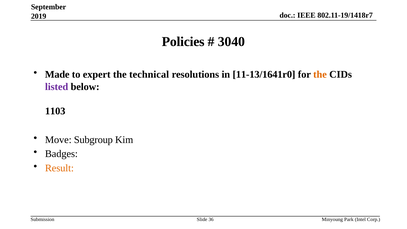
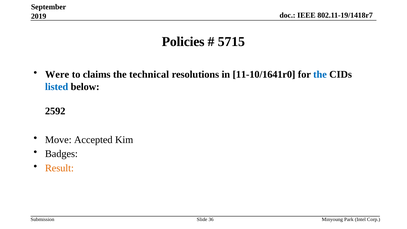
3040: 3040 -> 5715
Made: Made -> Were
expert: expert -> claims
11-13/1641r0: 11-13/1641r0 -> 11-10/1641r0
the at (320, 74) colour: orange -> blue
listed colour: purple -> blue
1103: 1103 -> 2592
Subgroup: Subgroup -> Accepted
